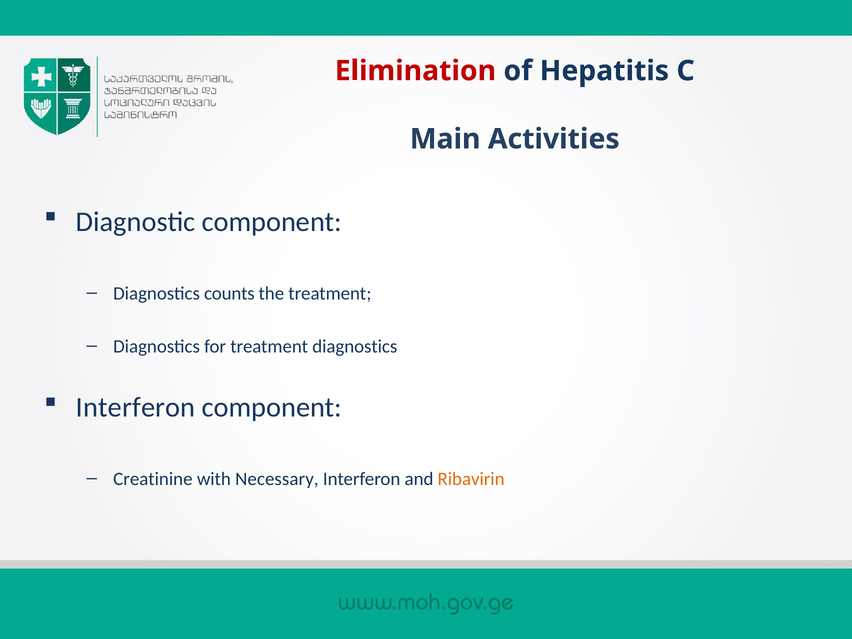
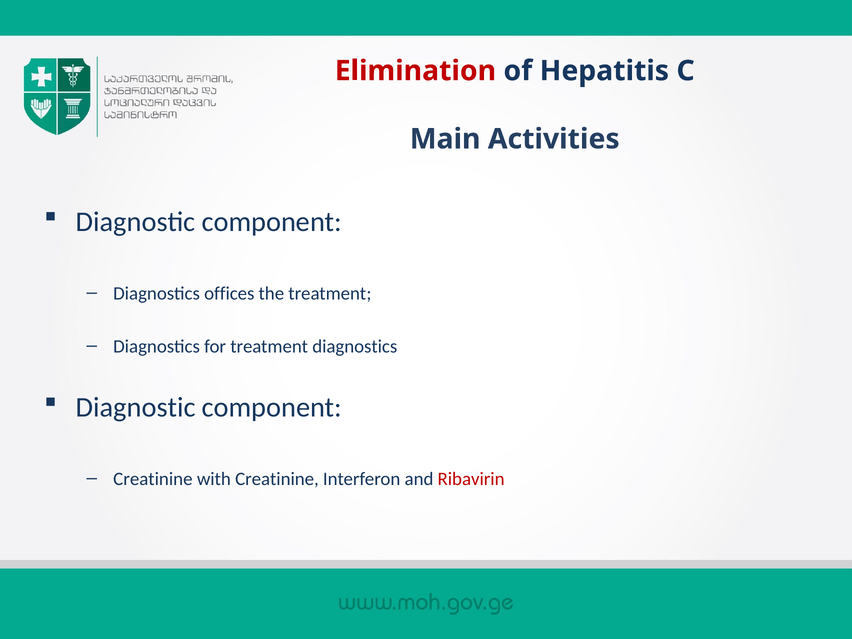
counts: counts -> offices
Interferon at (136, 408): Interferon -> Diagnostic
with Necessary: Necessary -> Creatinine
Ribavirin colour: orange -> red
